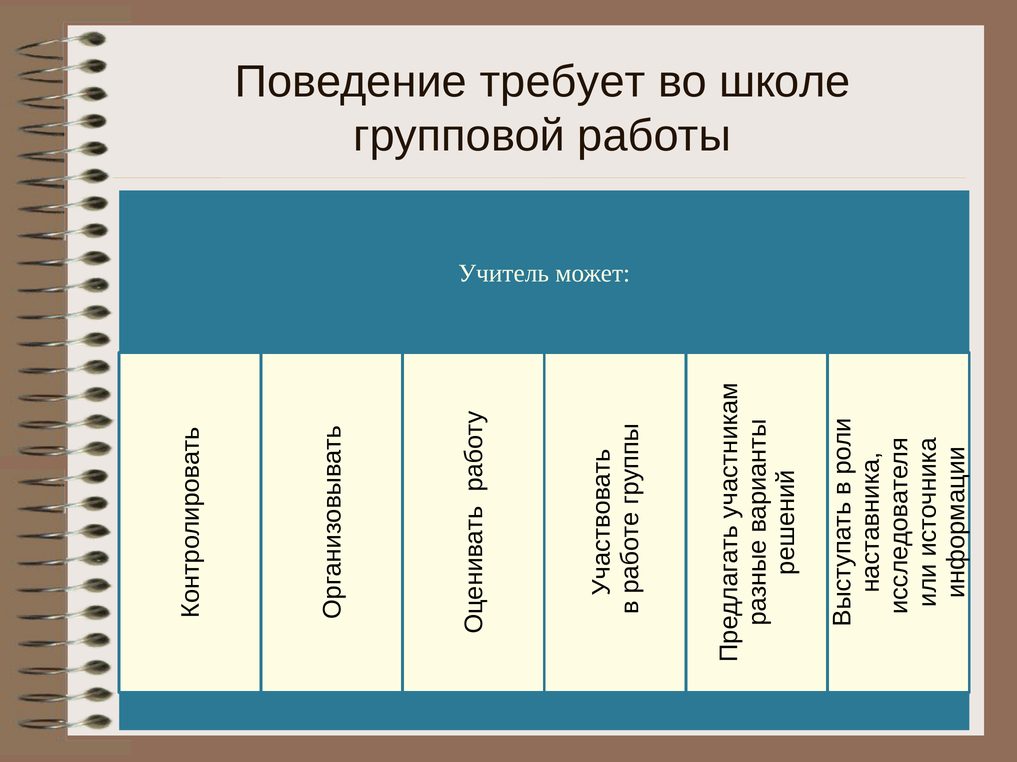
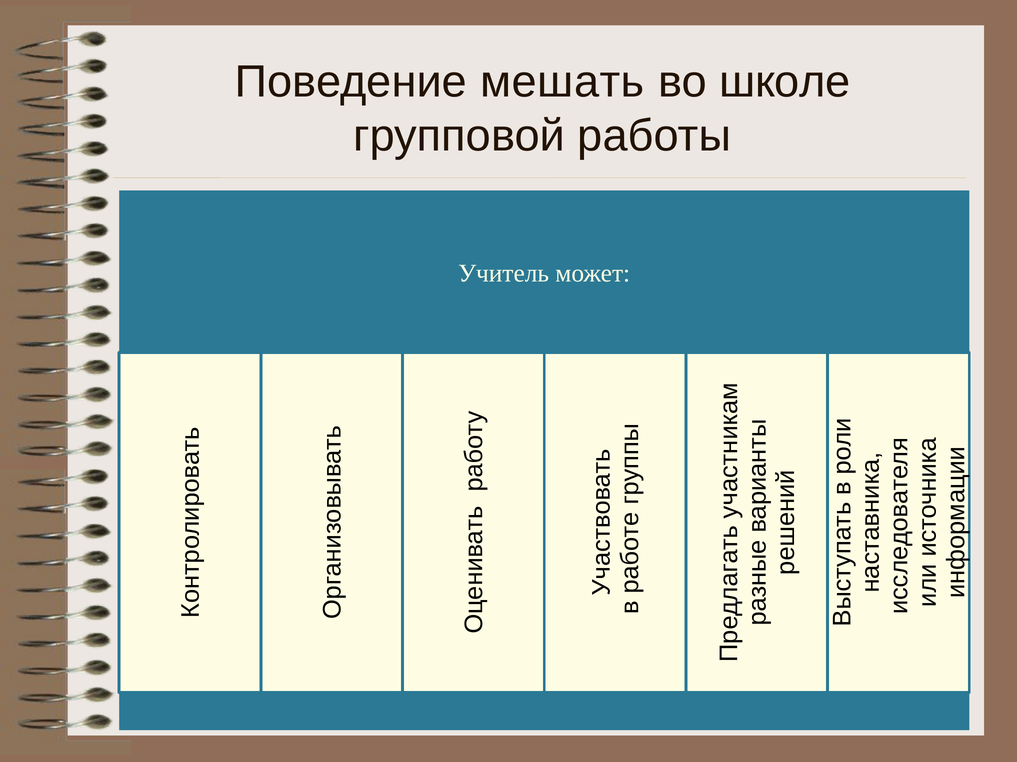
требует: требует -> мешать
